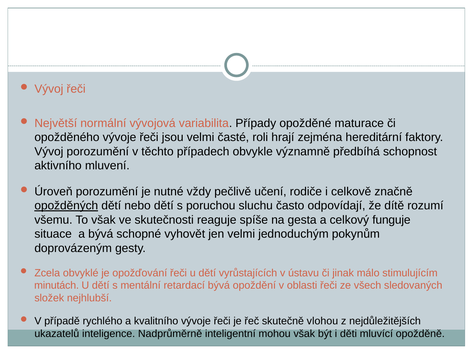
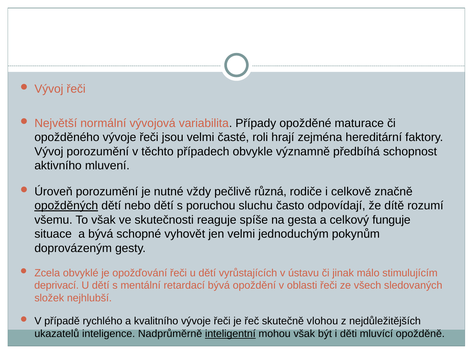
učení: učení -> různá
minutách: minutách -> deprivací
inteligentní underline: none -> present
